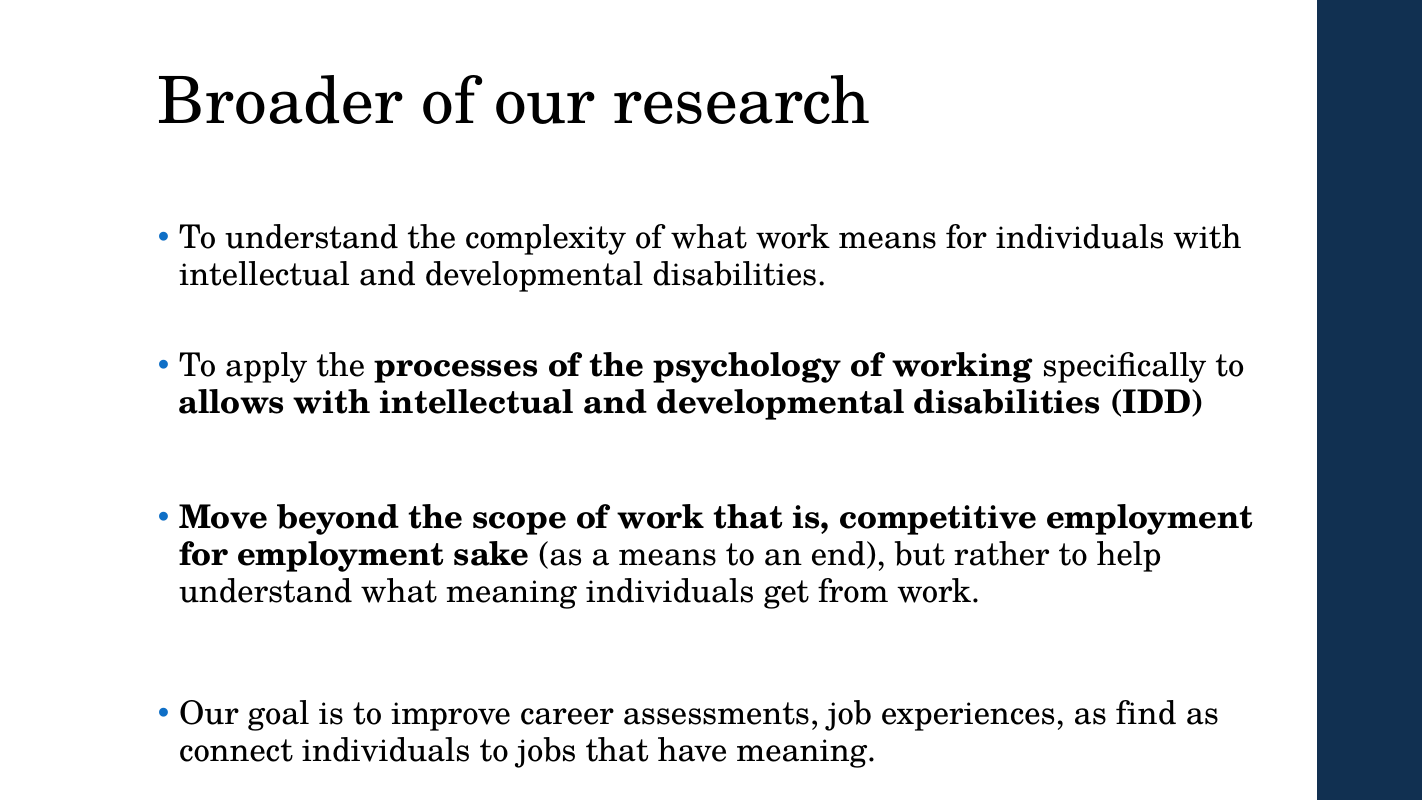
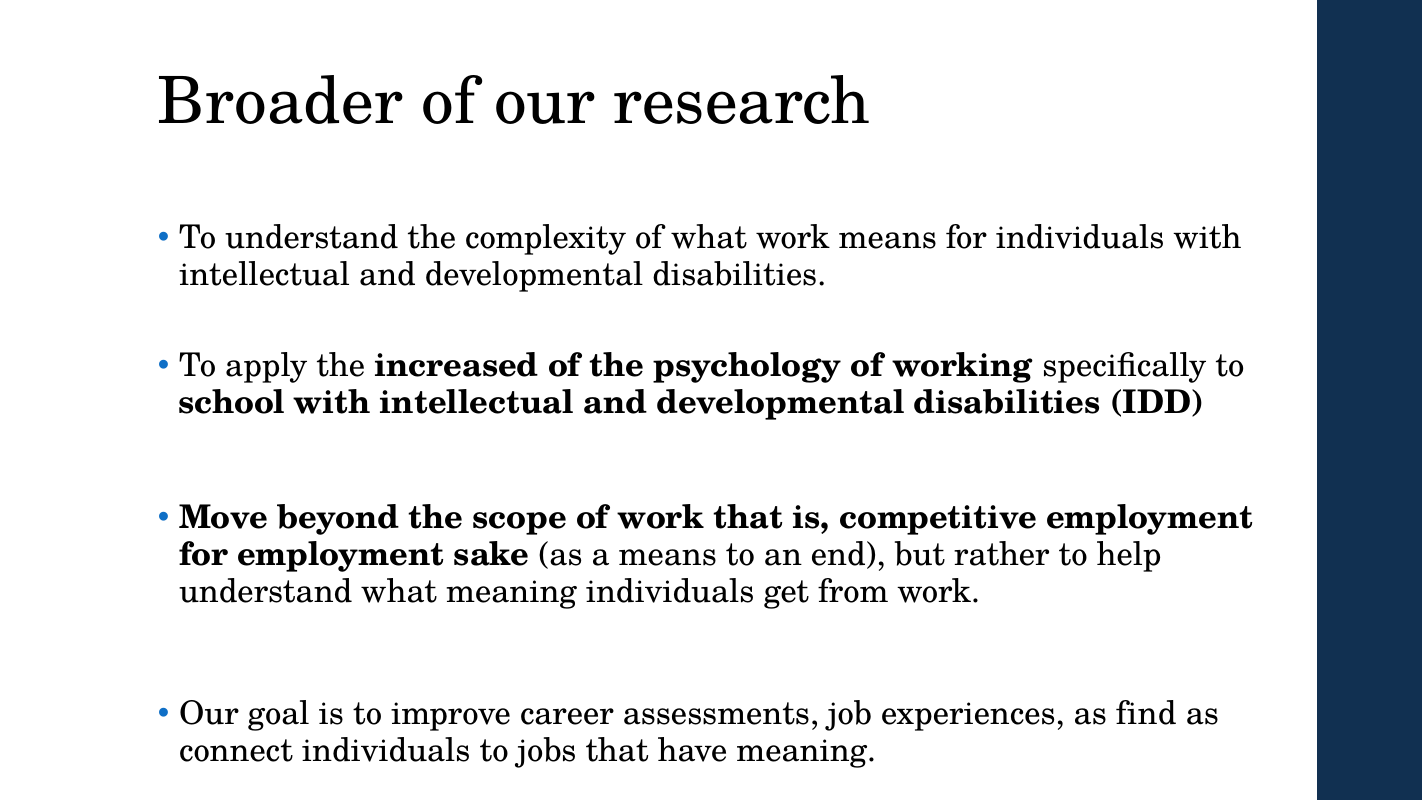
processes: processes -> increased
allows: allows -> school
